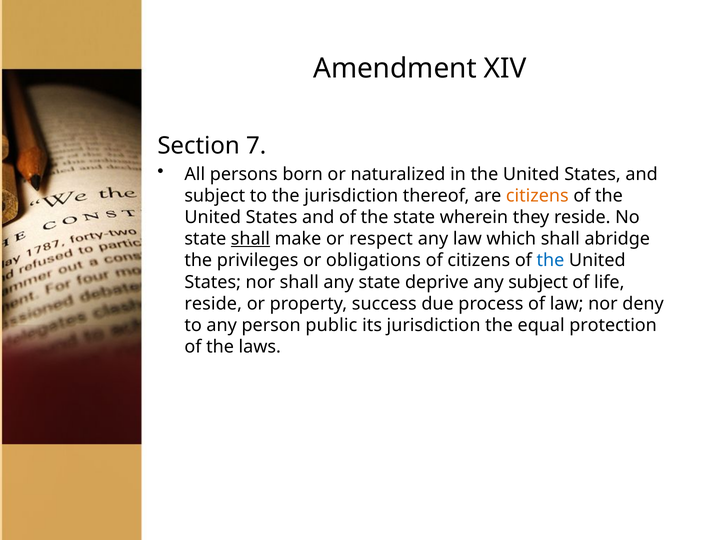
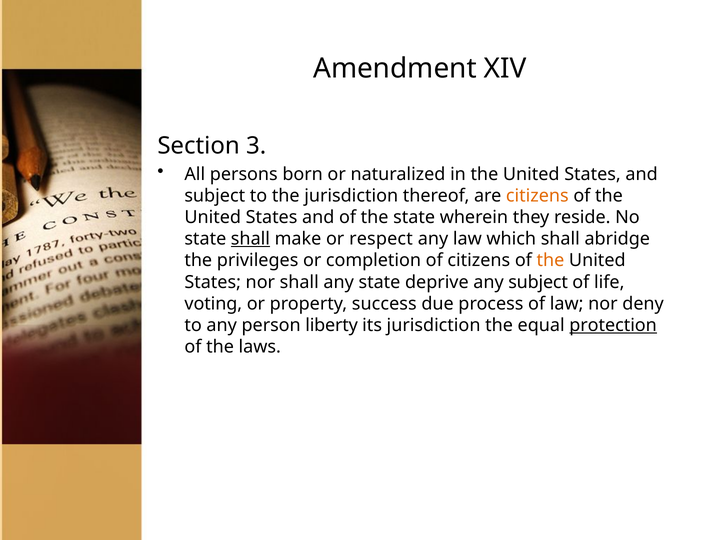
7: 7 -> 3
obligations: obligations -> completion
the at (550, 260) colour: blue -> orange
reside at (213, 304): reside -> voting
public: public -> liberty
protection underline: none -> present
